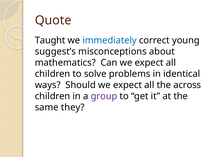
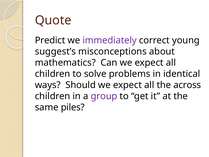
Taught: Taught -> Predict
immediately colour: blue -> purple
they: they -> piles
